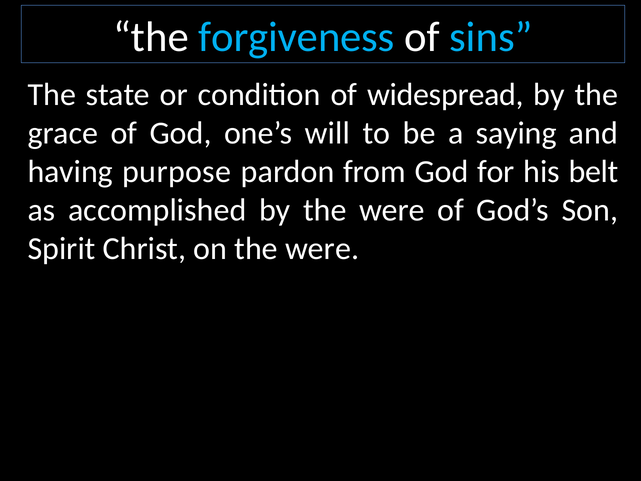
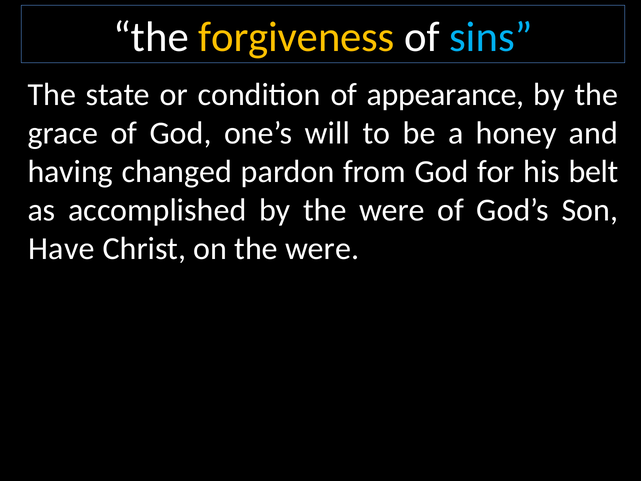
forgiveness colour: light blue -> yellow
widespread: widespread -> appearance
saying: saying -> honey
purpose: purpose -> changed
Spirit: Spirit -> Have
